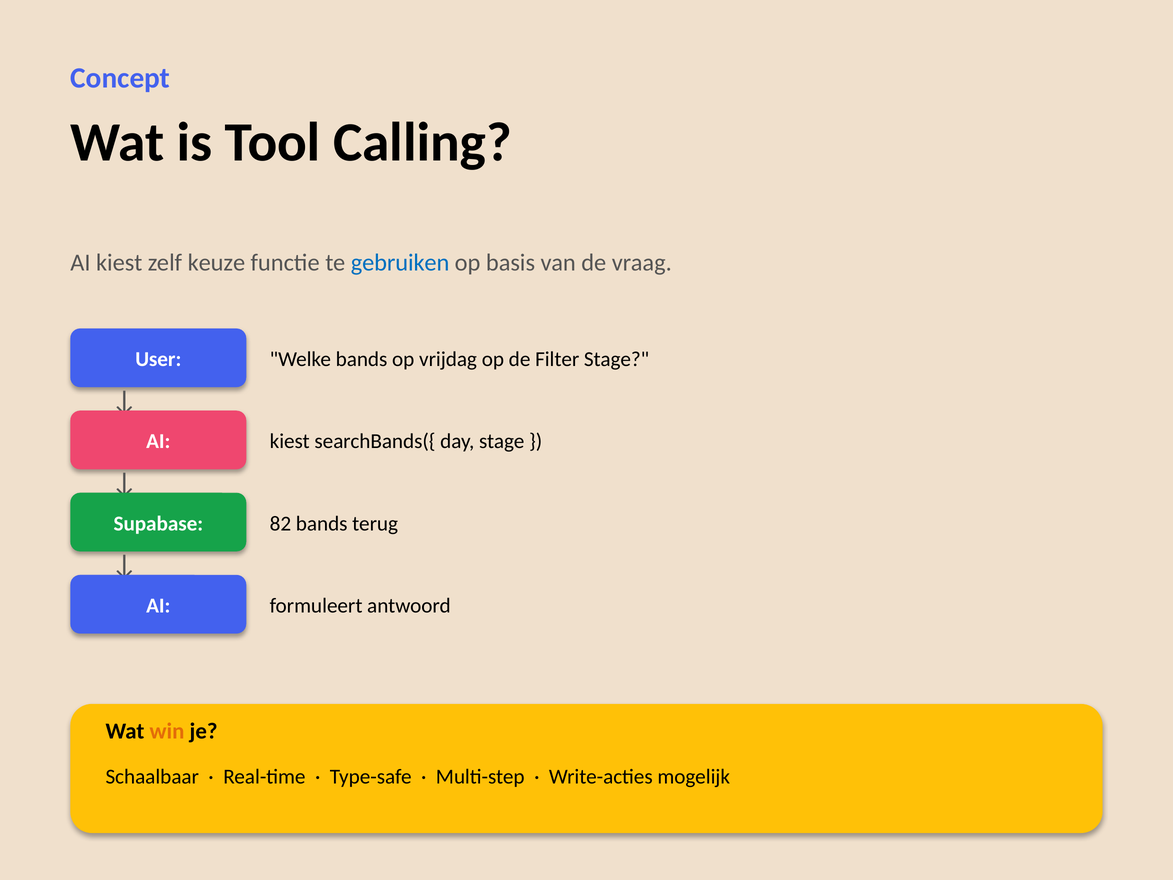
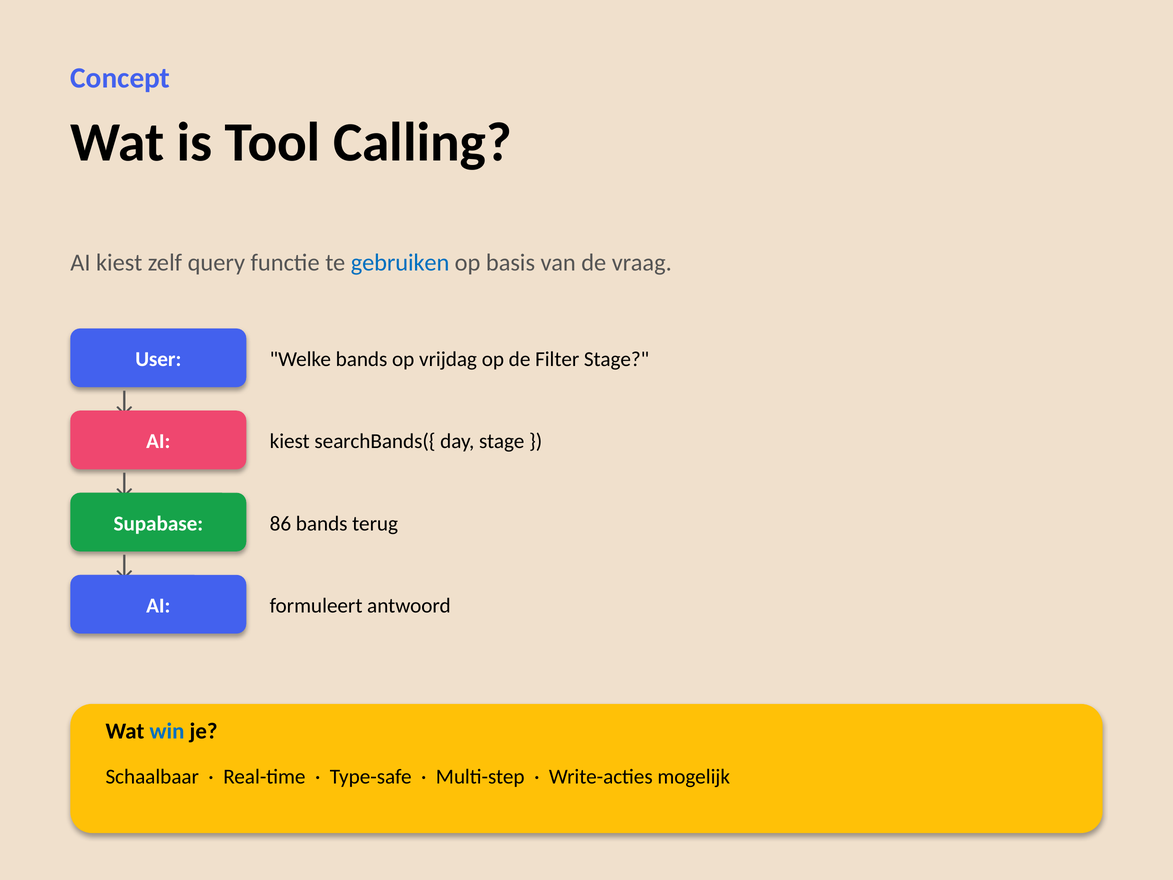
keuze: keuze -> query
82: 82 -> 86
win colour: orange -> blue
